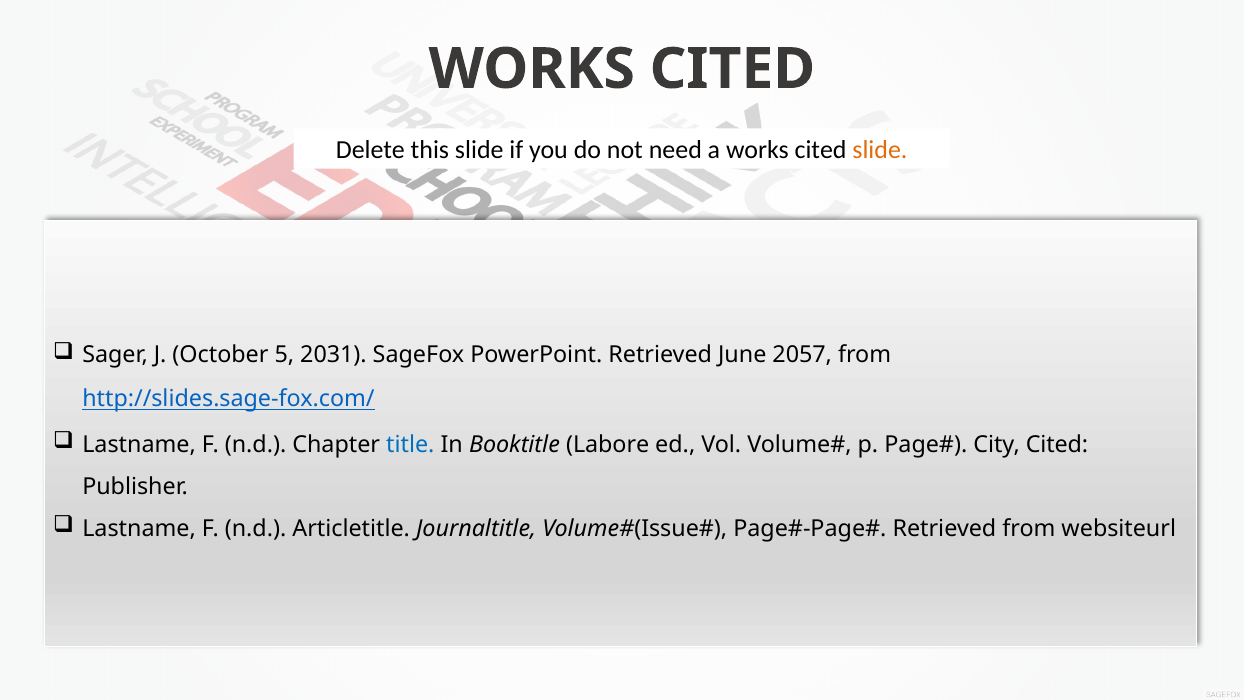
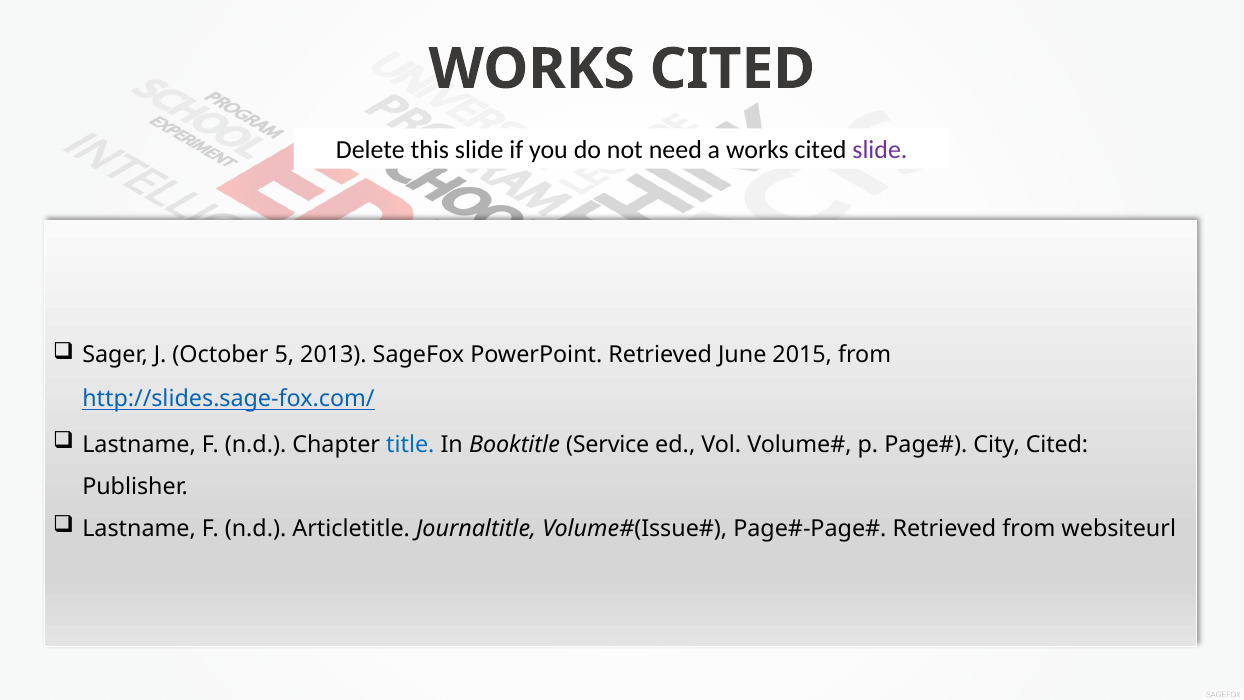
slide at (880, 150) colour: orange -> purple
2031: 2031 -> 2013
2057: 2057 -> 2015
Labore: Labore -> Service
